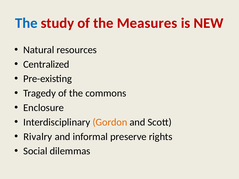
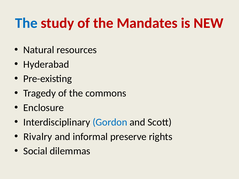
Measures: Measures -> Mandates
Centralized: Centralized -> Hyderabad
Gordon colour: orange -> blue
